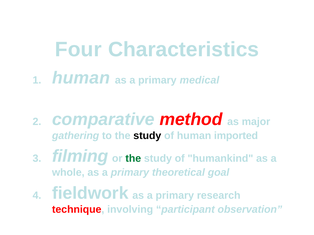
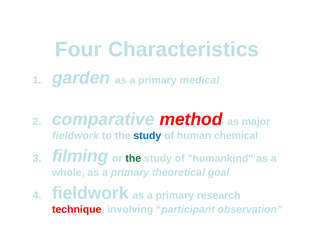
1 human: human -> garden
gathering at (76, 136): gathering -> fieldwork
study at (147, 136) colour: black -> blue
imported: imported -> chemical
